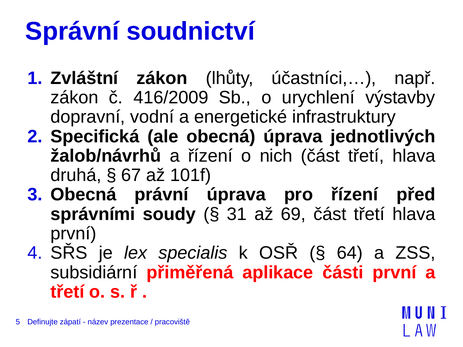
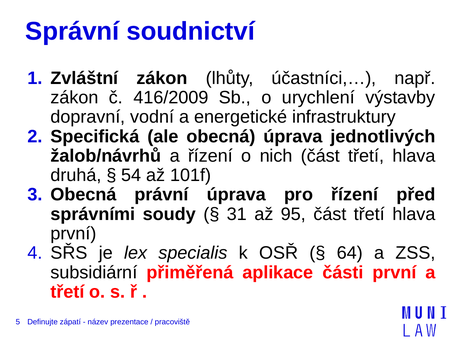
67: 67 -> 54
69: 69 -> 95
